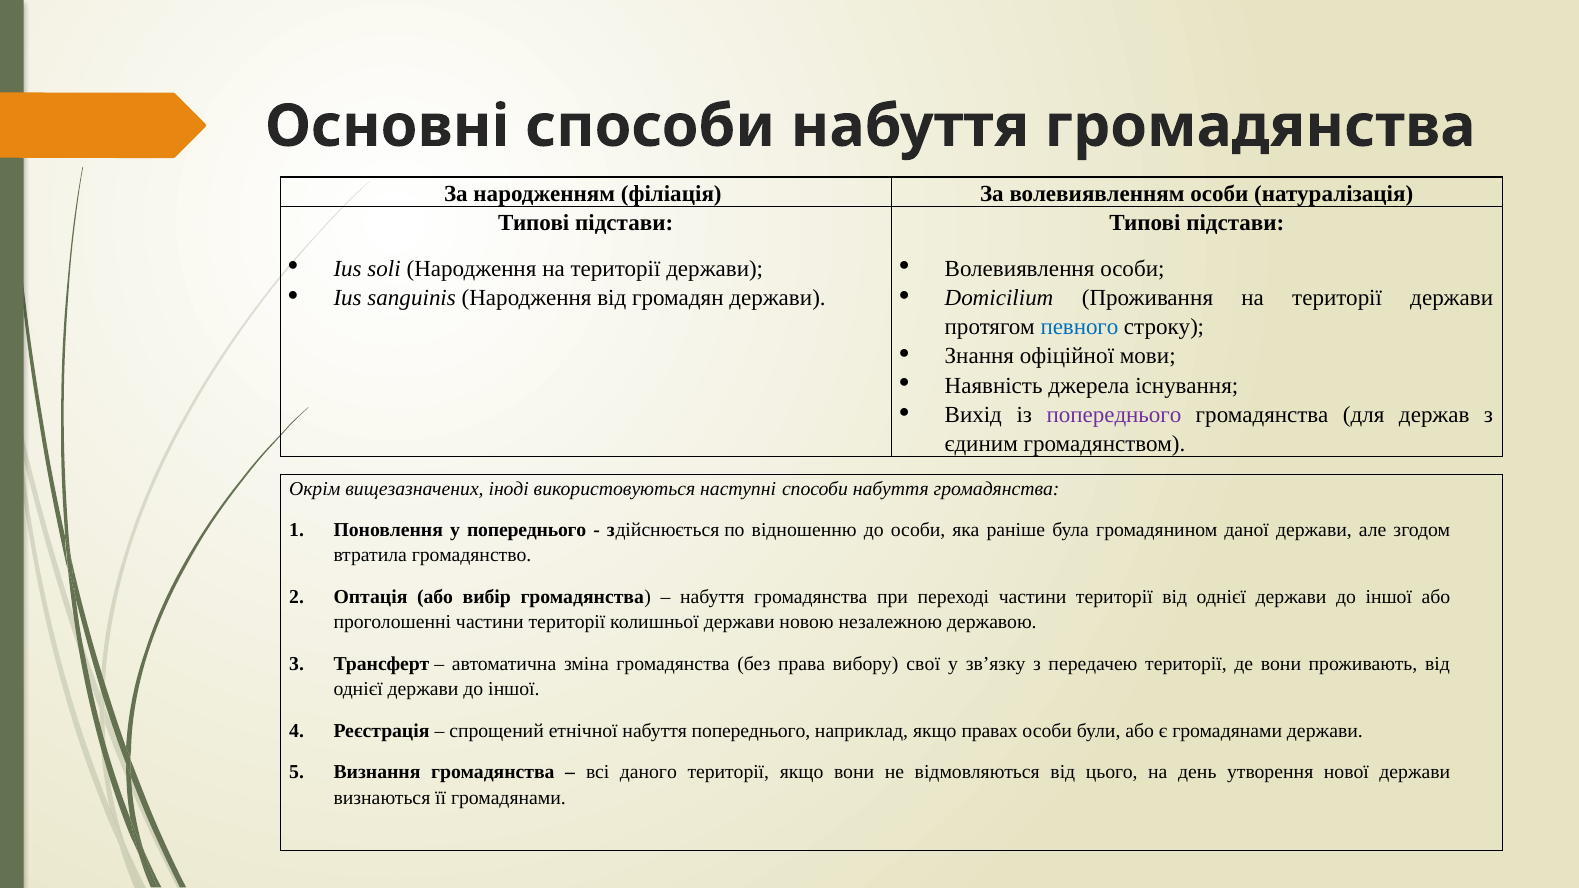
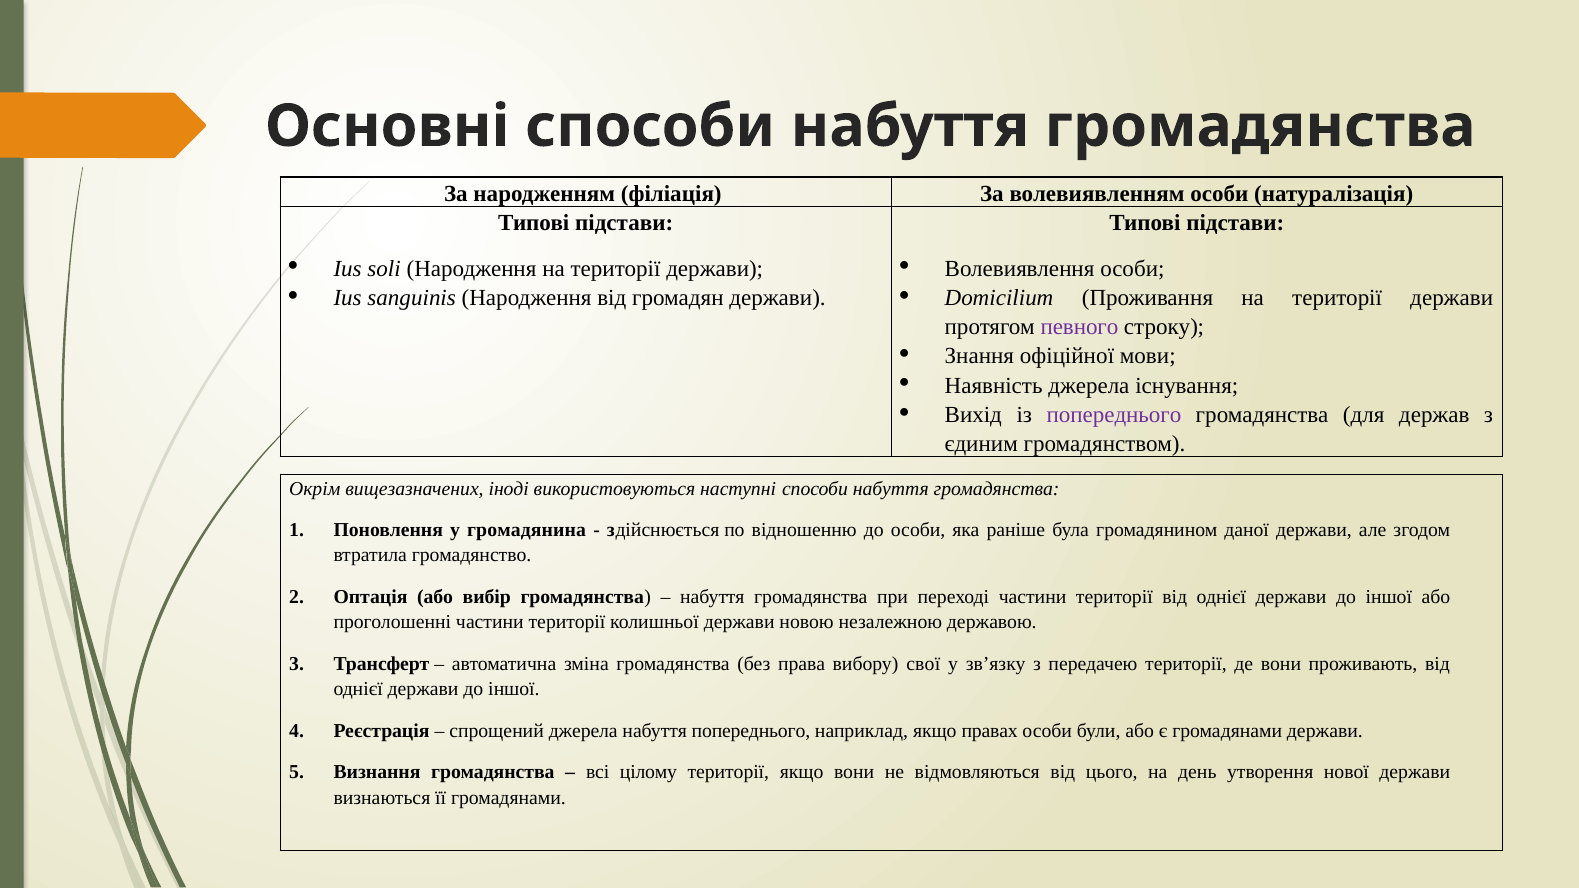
певного colour: blue -> purple
у попереднього: попереднього -> громадянина
спрощений етнічної: етнічної -> джерела
даного: даного -> цілому
